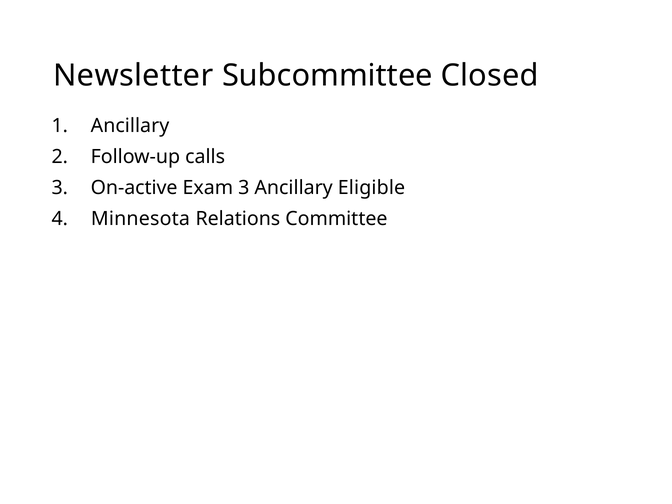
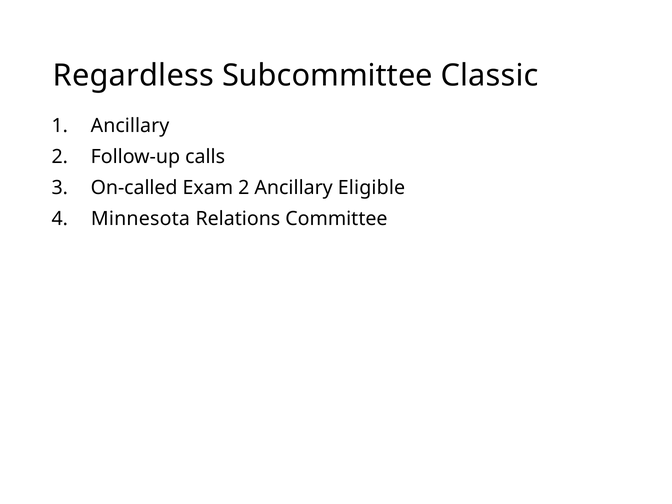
Newsletter: Newsletter -> Regardless
Closed: Closed -> Classic
On-active: On-active -> On-called
Exam 3: 3 -> 2
